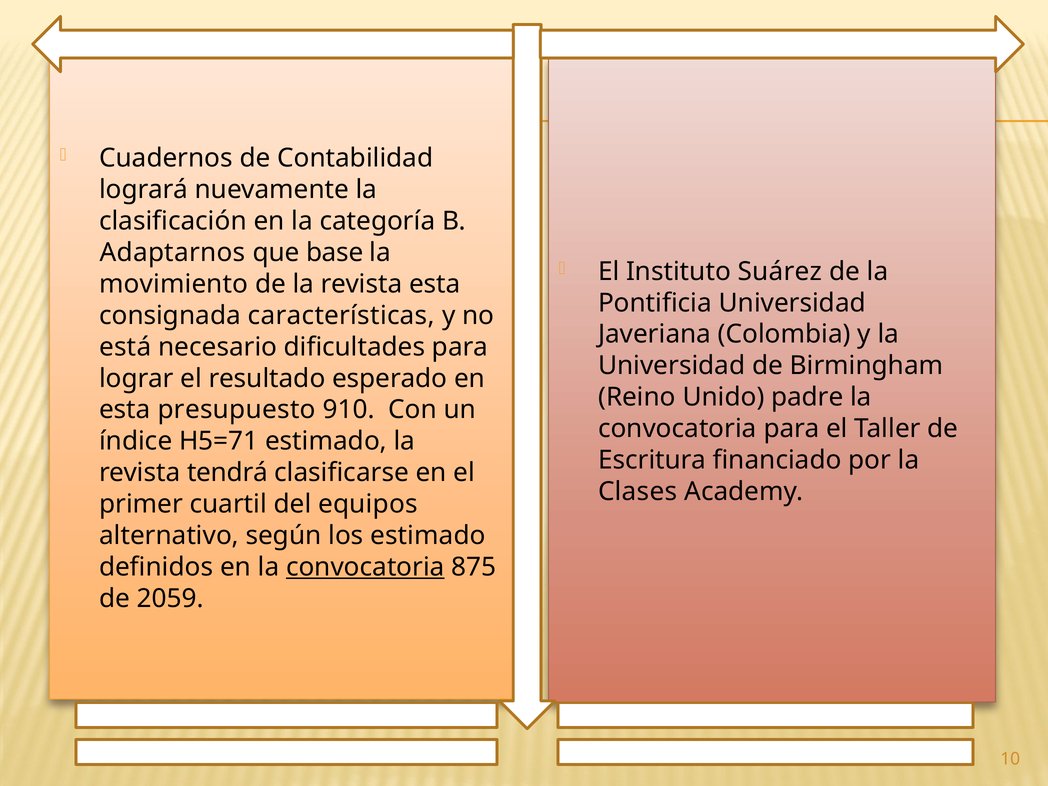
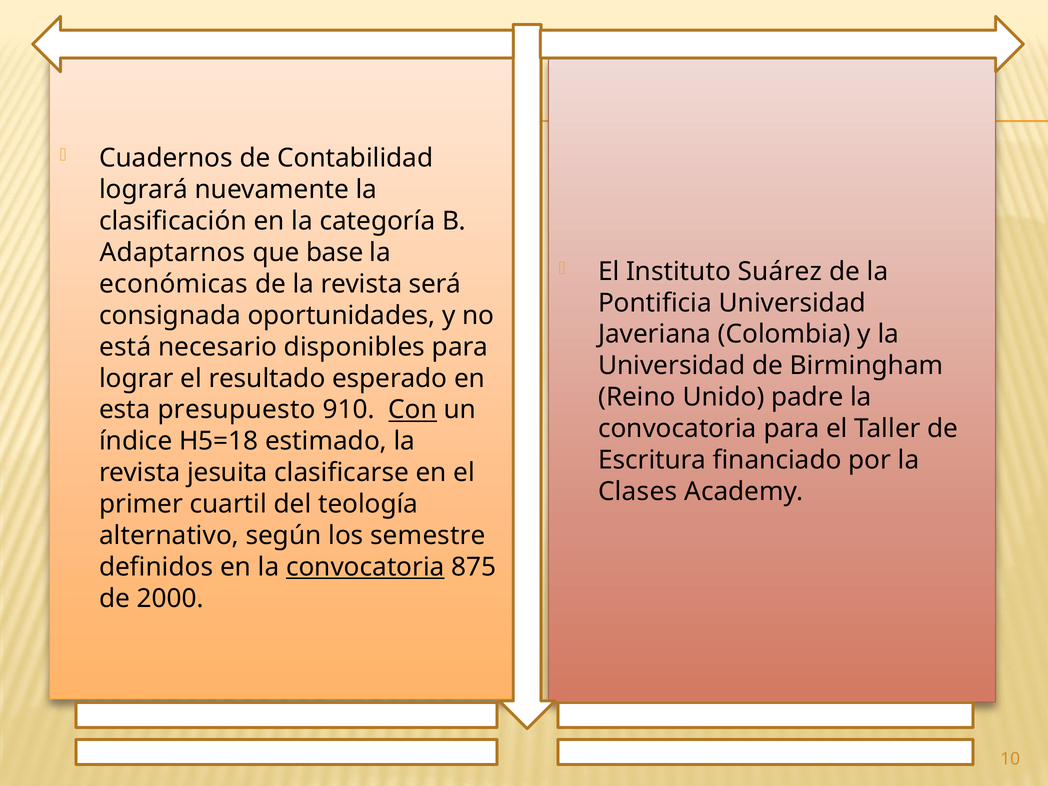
movimiento: movimiento -> económicas
revista esta: esta -> será
características: características -> oportunidades
dificultades: dificultades -> disponibles
Con underline: none -> present
H5=71: H5=71 -> H5=18
tendrá: tendrá -> jesuita
equipos: equipos -> teología
los estimado: estimado -> semestre
2059: 2059 -> 2000
